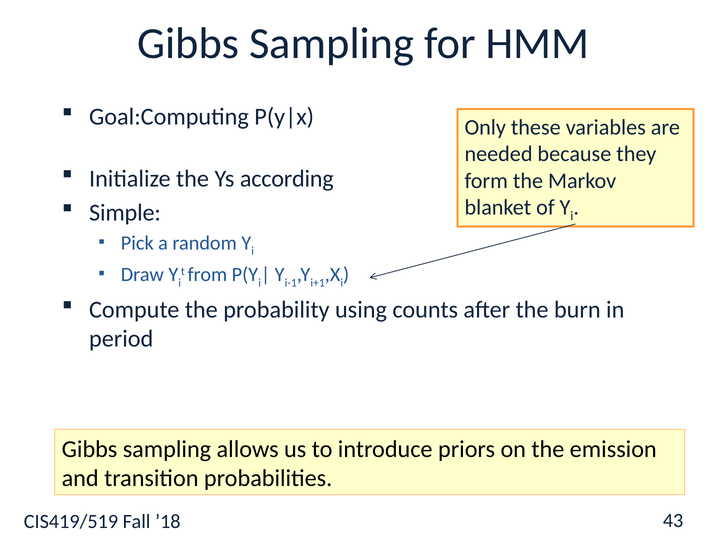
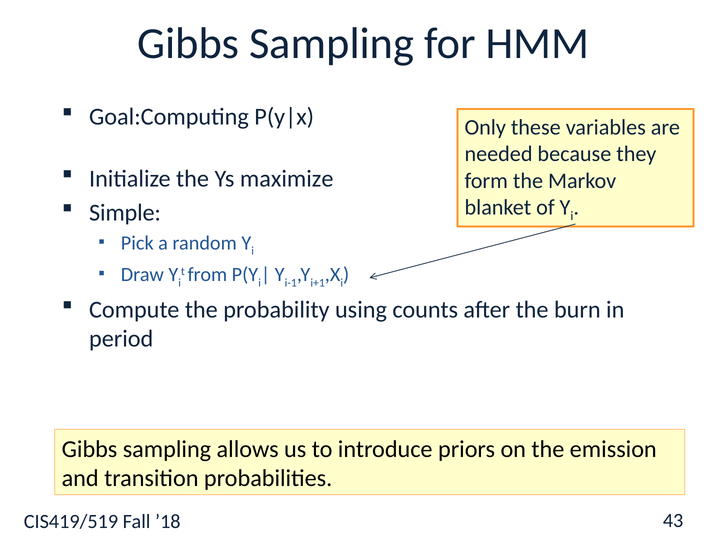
according: according -> maximize
